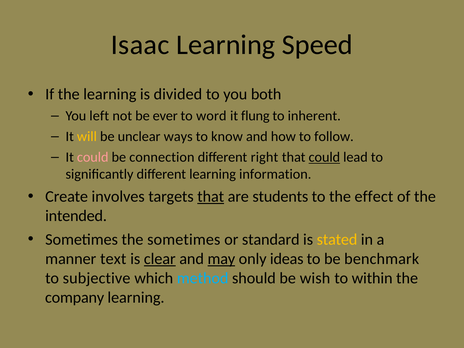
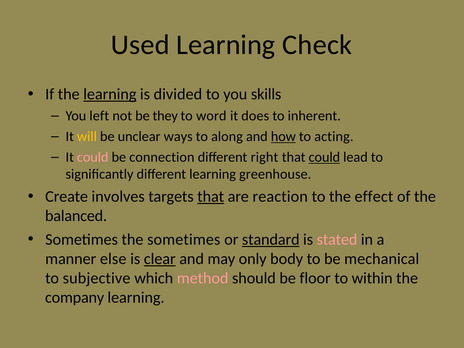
Isaac: Isaac -> Used
Speed: Speed -> Check
learning at (110, 94) underline: none -> present
both: both -> skills
ever: ever -> they
flung: flung -> does
know: know -> along
how underline: none -> present
follow: follow -> acting
information: information -> greenhouse
students: students -> reaction
intended: intended -> balanced
standard underline: none -> present
stated colour: yellow -> pink
text: text -> else
may underline: present -> none
ideas: ideas -> body
benchmark: benchmark -> mechanical
method colour: light blue -> pink
wish: wish -> floor
